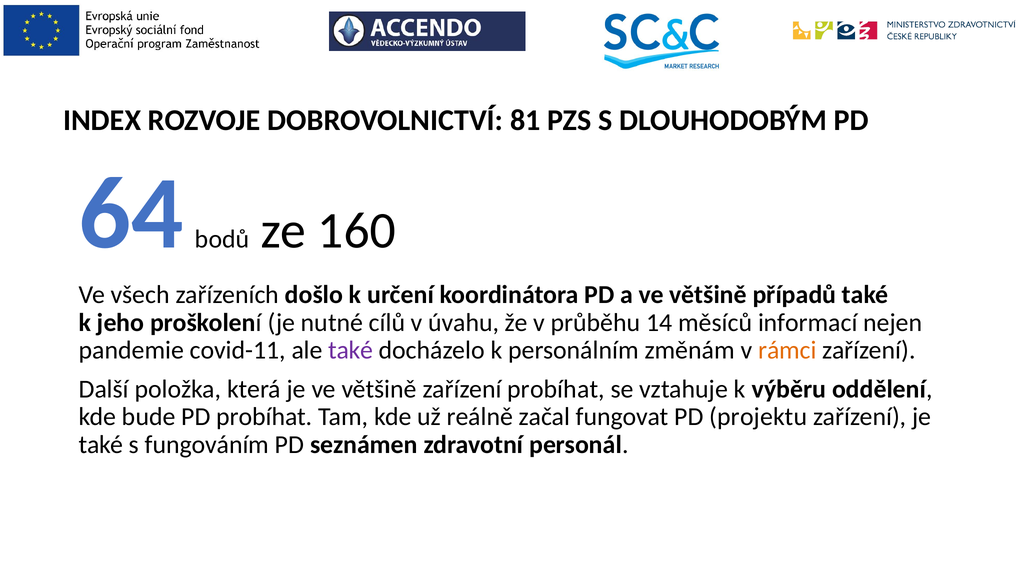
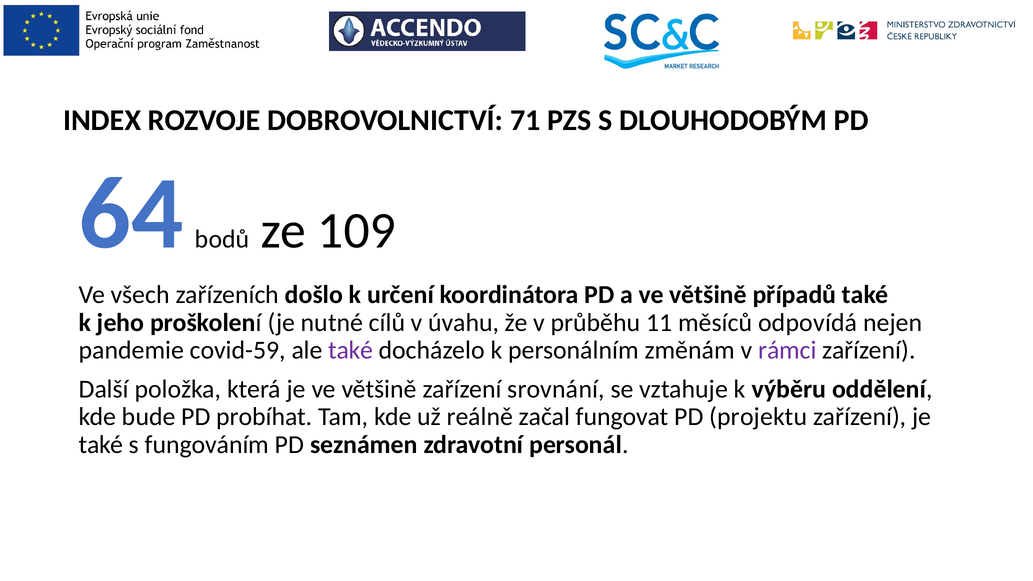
81: 81 -> 71
160: 160 -> 109
14: 14 -> 11
informací: informací -> odpovídá
covid-11: covid-11 -> covid-59
rámci colour: orange -> purple
zařízení probíhat: probíhat -> srovnání
